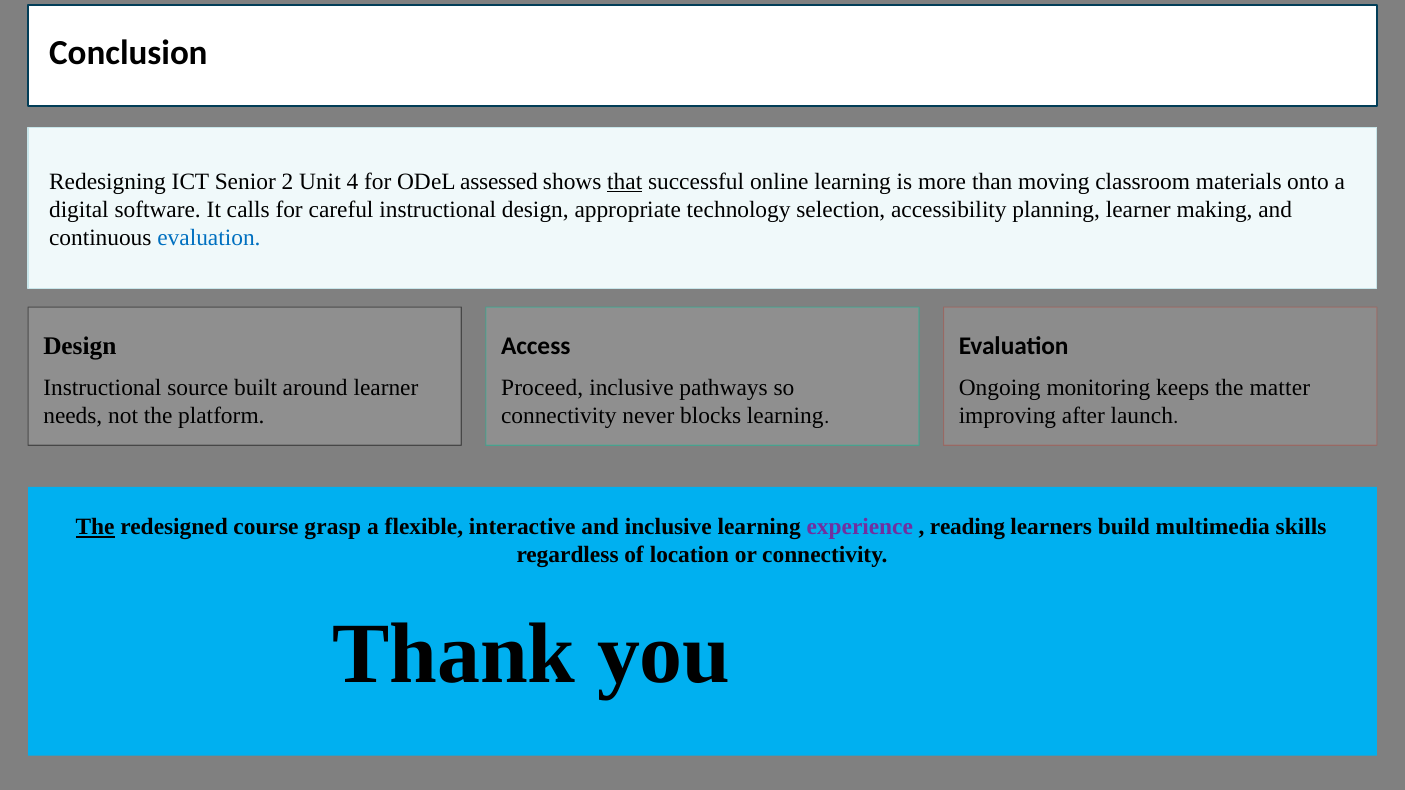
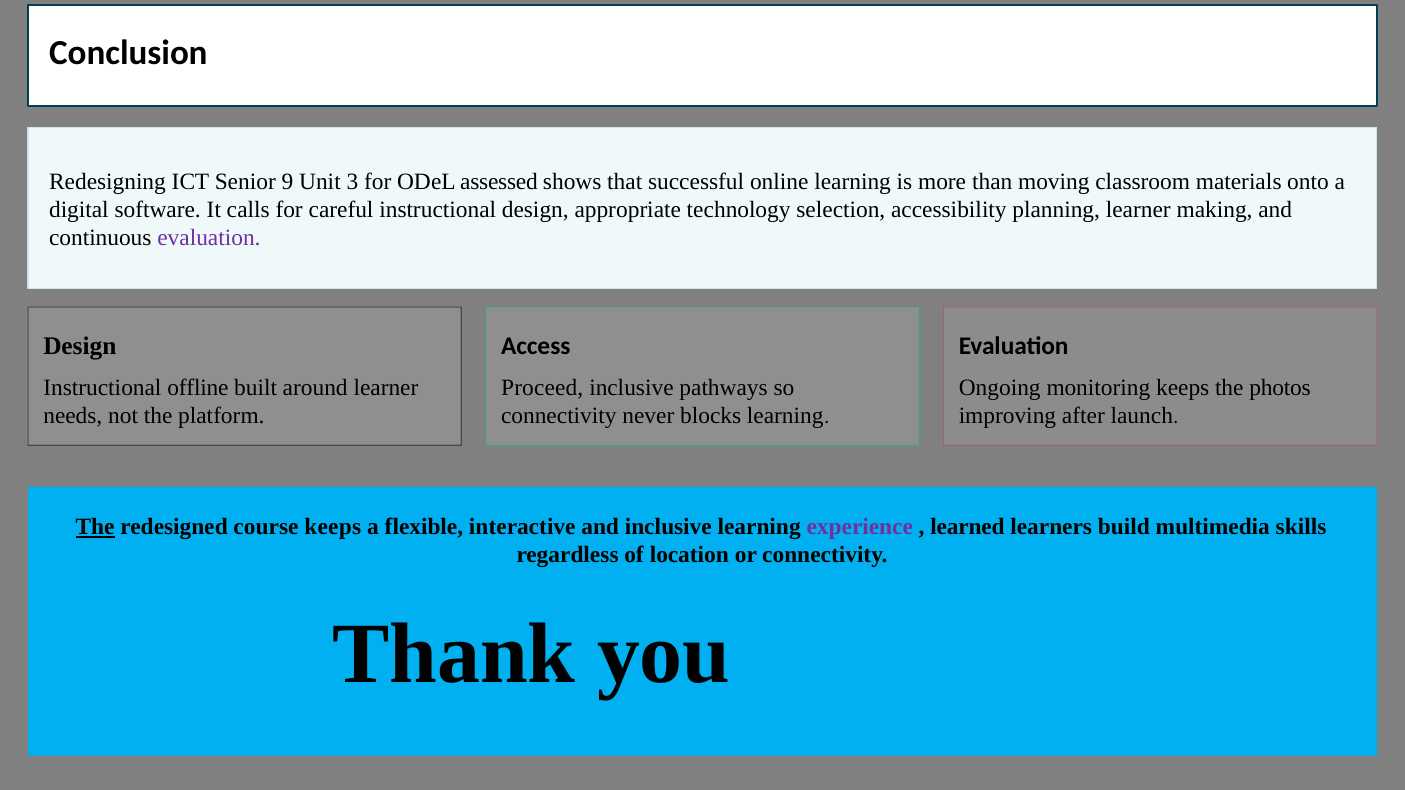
2: 2 -> 9
4: 4 -> 3
that underline: present -> none
evaluation at (209, 238) colour: blue -> purple
source: source -> offline
matter: matter -> photos
course grasp: grasp -> keeps
reading: reading -> learned
